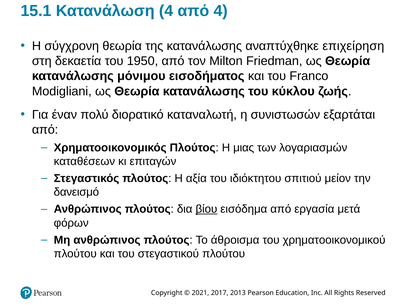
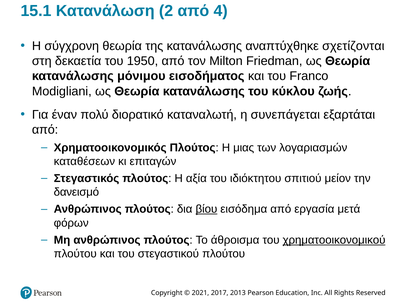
Κατανάλωση 4: 4 -> 2
επιχείρηση: επιχείρηση -> σχετίζονται
συνιστωσών: συνιστωσών -> συνεπάγεται
χρηματοοικονομικού underline: none -> present
